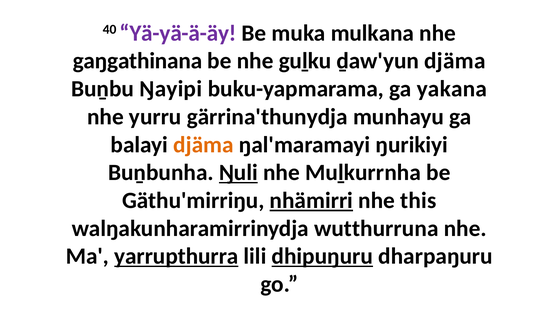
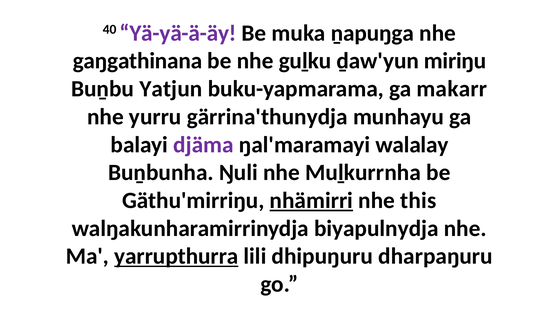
mulkana: mulkana -> ṉapuŋga
ḏaw'yun djäma: djäma -> miriŋu
Ŋayipi: Ŋayipi -> Yatjun
yakana: yakana -> makarr
djäma at (203, 145) colour: orange -> purple
ŋurikiyi: ŋurikiyi -> walalay
Ŋuli underline: present -> none
wutthurruna: wutthurruna -> biyapulnydja
dhipuŋuru underline: present -> none
